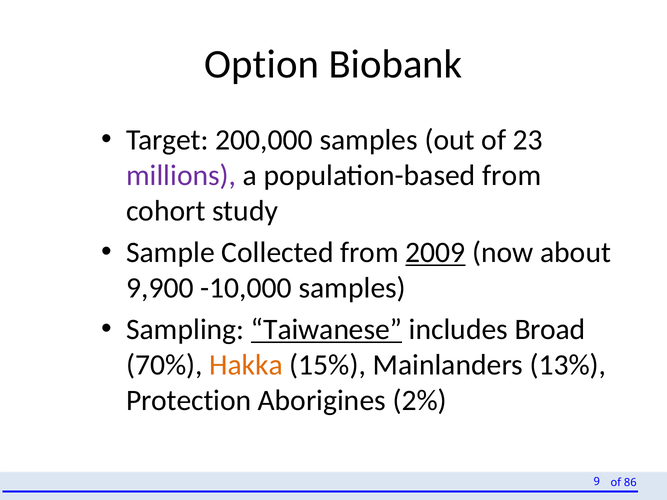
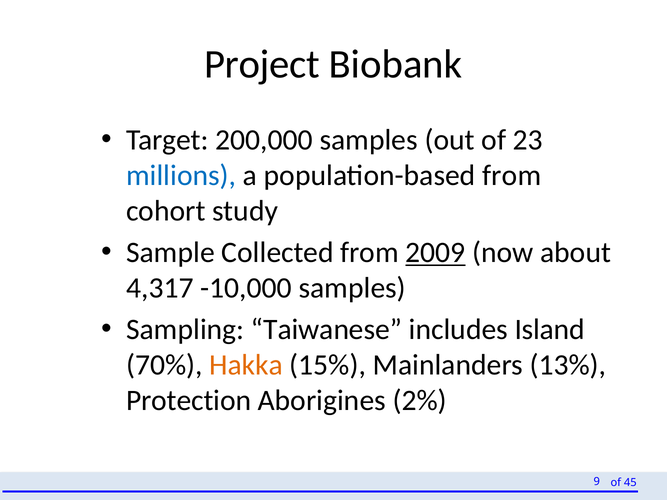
Option: Option -> Project
millions colour: purple -> blue
9,900: 9,900 -> 4,317
Taiwanese underline: present -> none
Broad: Broad -> Island
86: 86 -> 45
